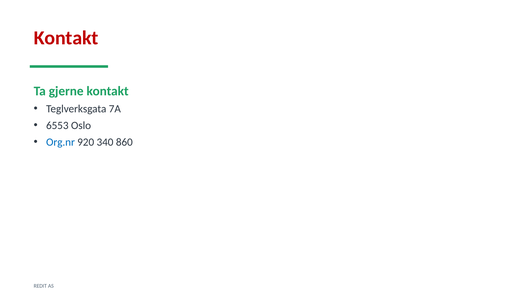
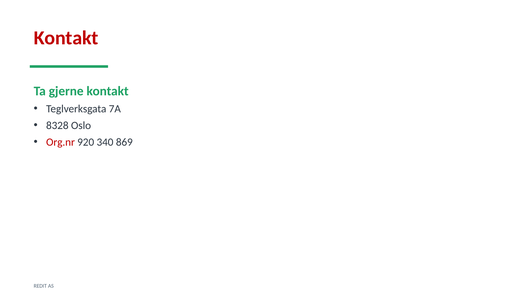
6553: 6553 -> 8328
Org.nr colour: blue -> red
860: 860 -> 869
